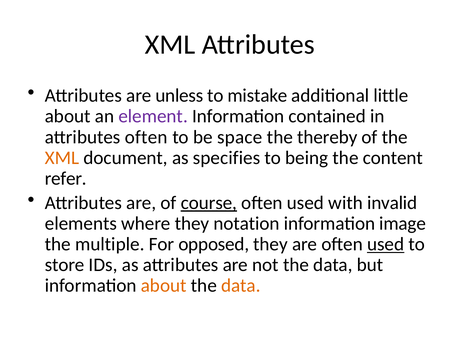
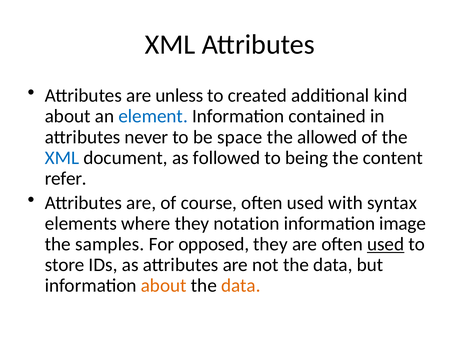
mistake: mistake -> created
little: little -> kind
element colour: purple -> blue
attributes often: often -> never
thereby: thereby -> allowed
XML at (62, 158) colour: orange -> blue
specifies: specifies -> followed
course underline: present -> none
invalid: invalid -> syntax
multiple: multiple -> samples
